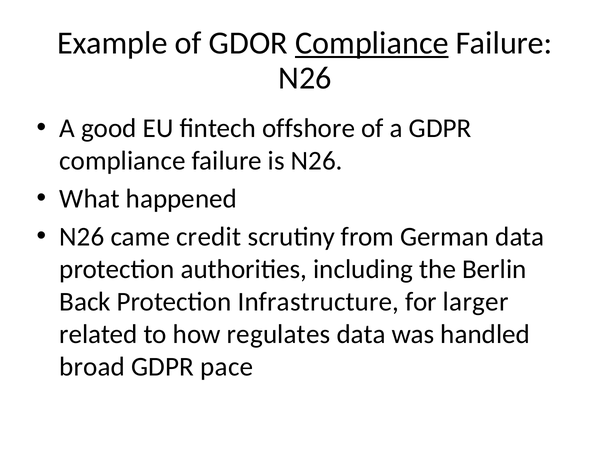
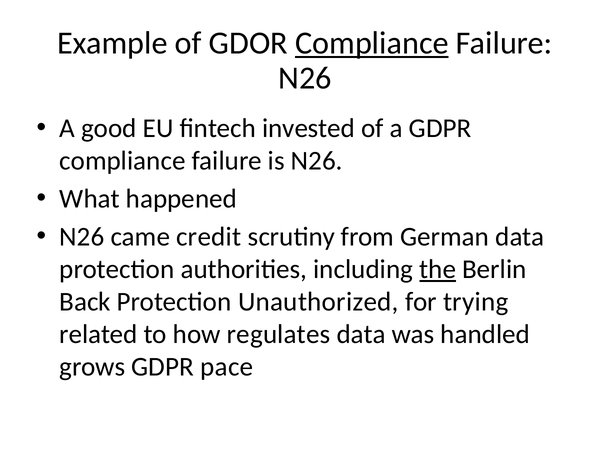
offshore: offshore -> invested
the underline: none -> present
Infrastructure: Infrastructure -> Unauthorized
larger: larger -> trying
broad: broad -> grows
